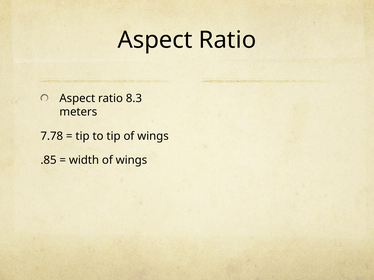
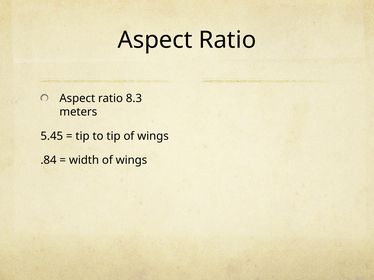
7.78: 7.78 -> 5.45
.85: .85 -> .84
